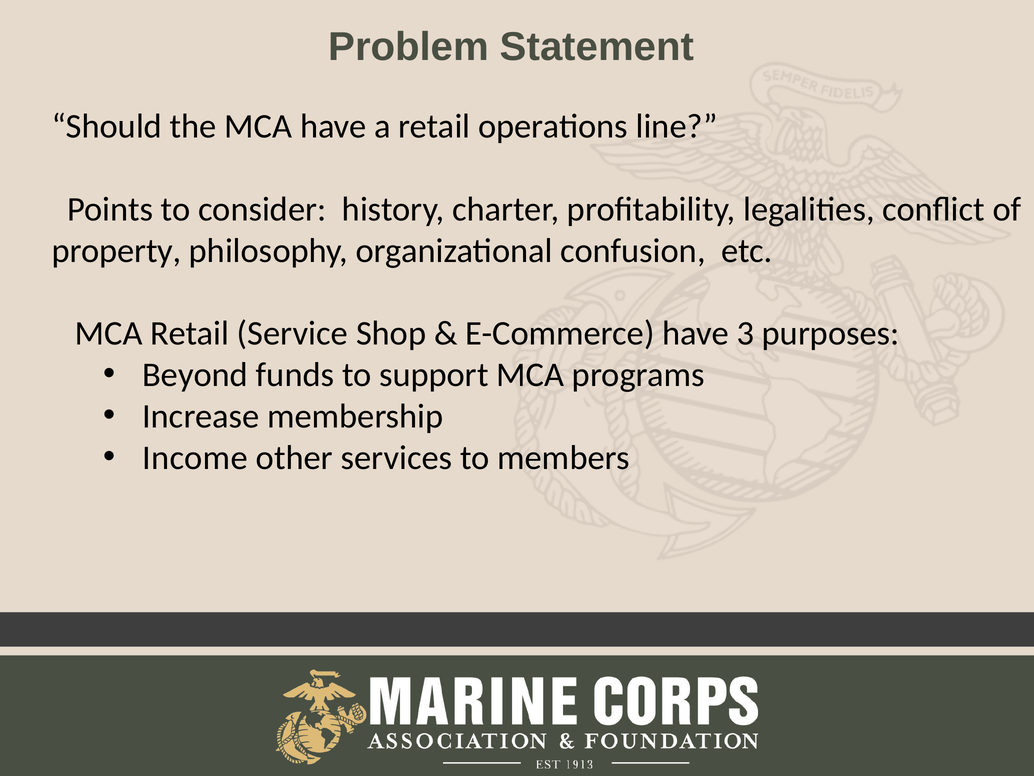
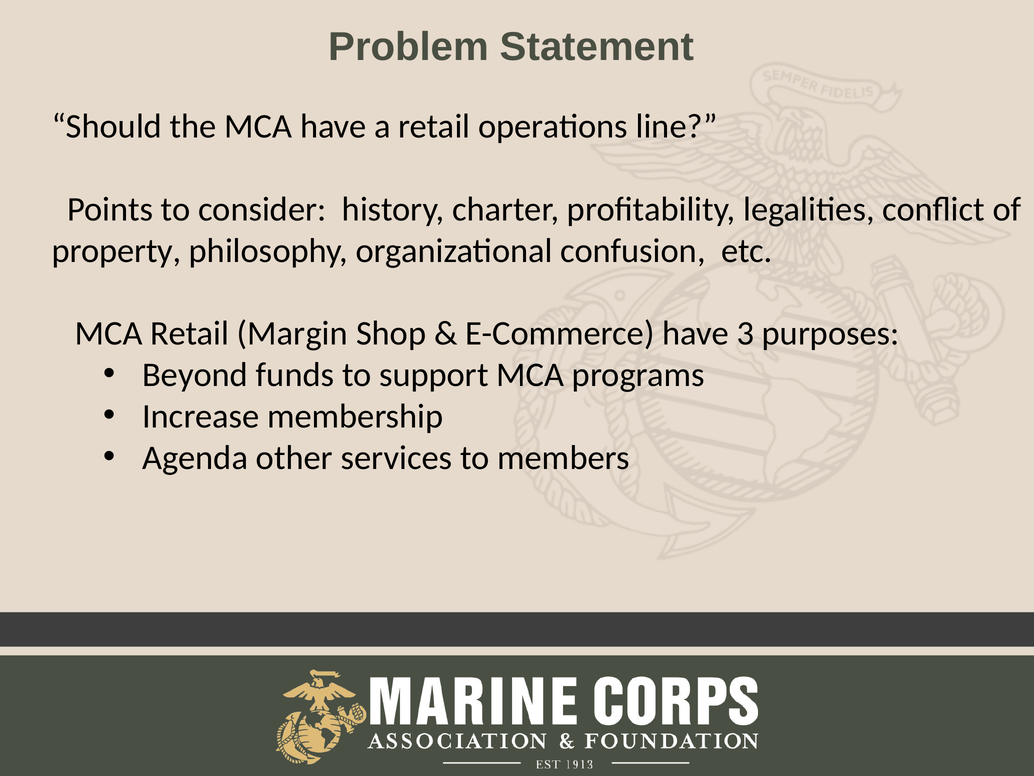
Service: Service -> Margin
Income: Income -> Agenda
